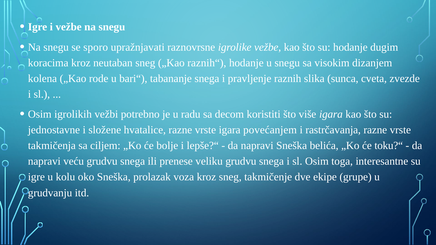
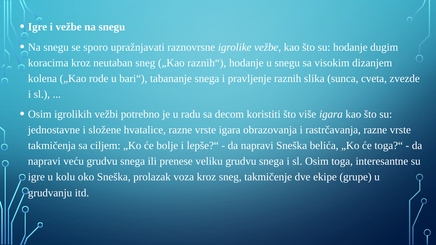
povećanjem: povećanjem -> obrazovanja
toku?“: toku?“ -> toga?“
